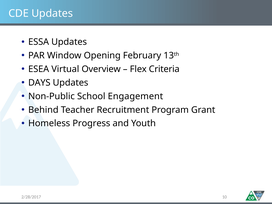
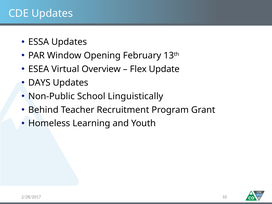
Criteria: Criteria -> Update
Engagement: Engagement -> Linguistically
Progress: Progress -> Learning
